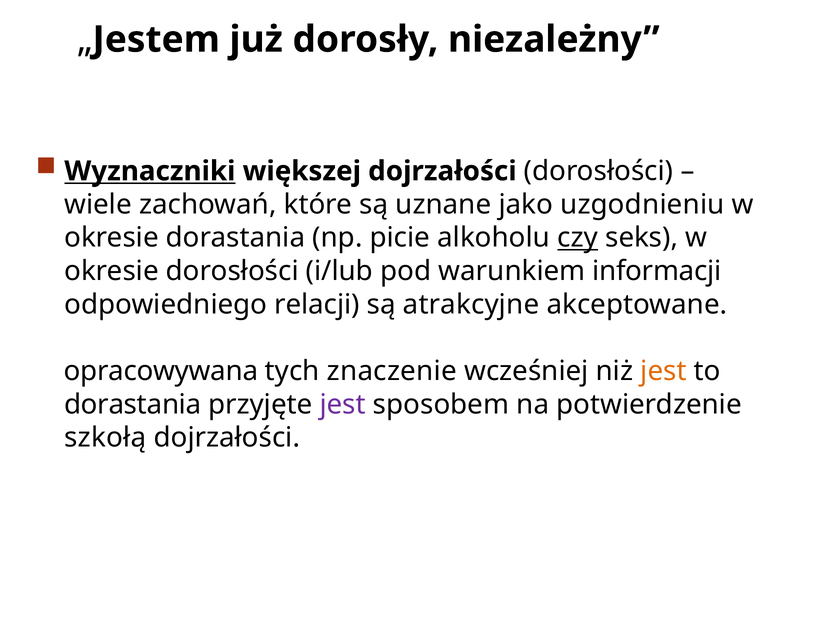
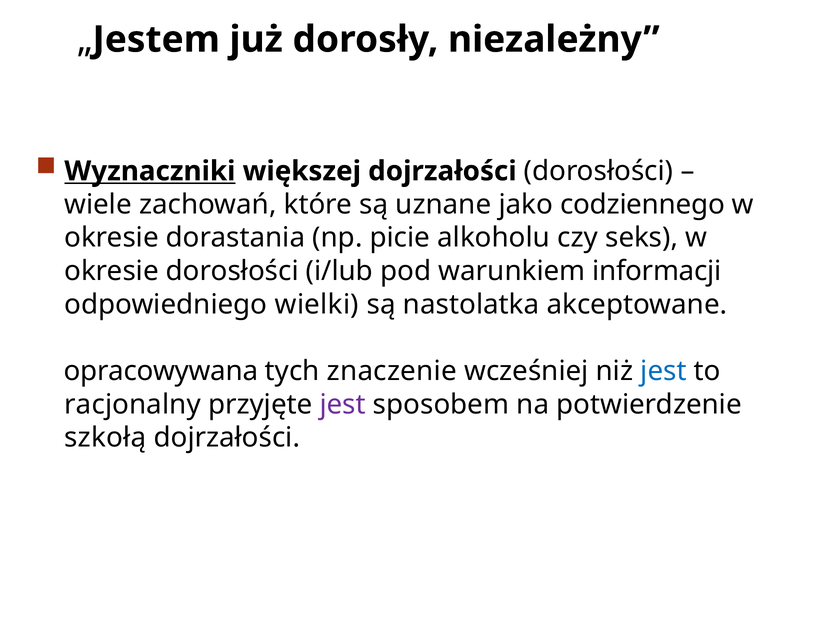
uzgodnieniu: uzgodnieniu -> codziennego
czy underline: present -> none
relacji: relacji -> wielki
atrakcyjne: atrakcyjne -> nastolatka
jest at (663, 371) colour: orange -> blue
dorastania at (133, 405): dorastania -> racjonalny
